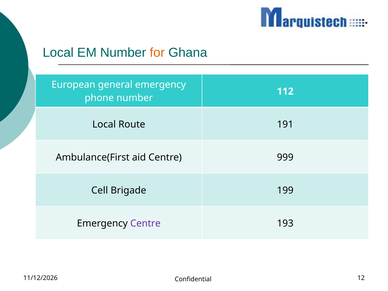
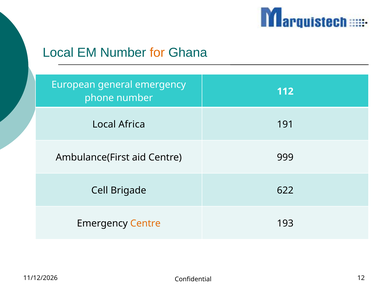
Route: Route -> Africa
199: 199 -> 622
Centre at (145, 223) colour: purple -> orange
